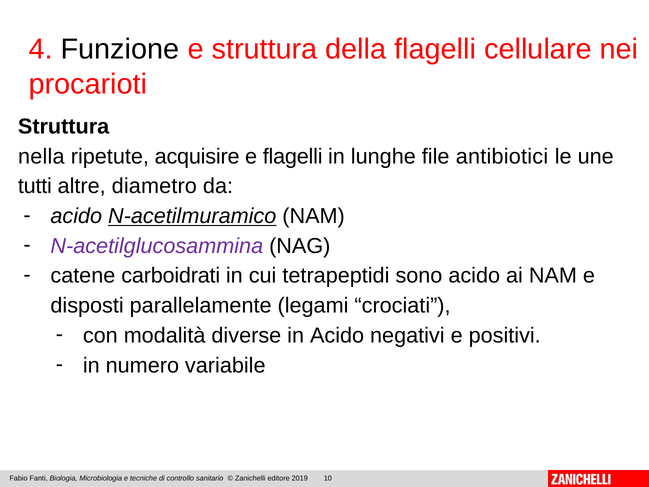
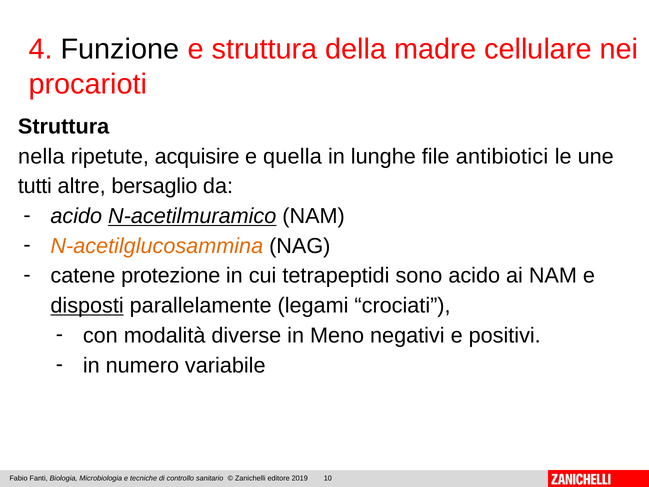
della flagelli: flagelli -> madre
e flagelli: flagelli -> quella
diametro: diametro -> bersaglio
N-acetilglucosammina colour: purple -> orange
carboidrati: carboidrati -> protezione
disposti underline: none -> present
in Acido: Acido -> Meno
